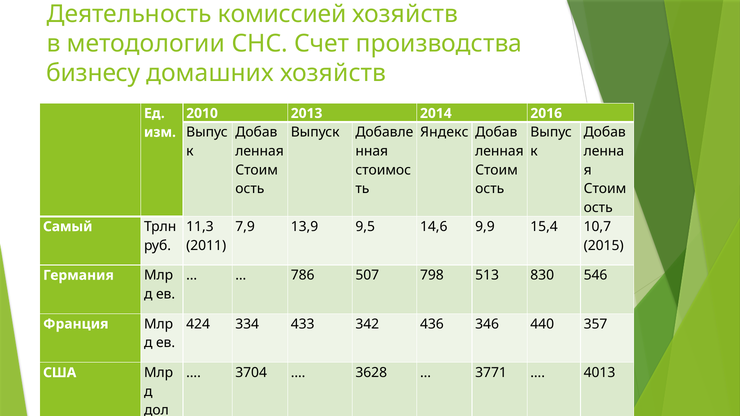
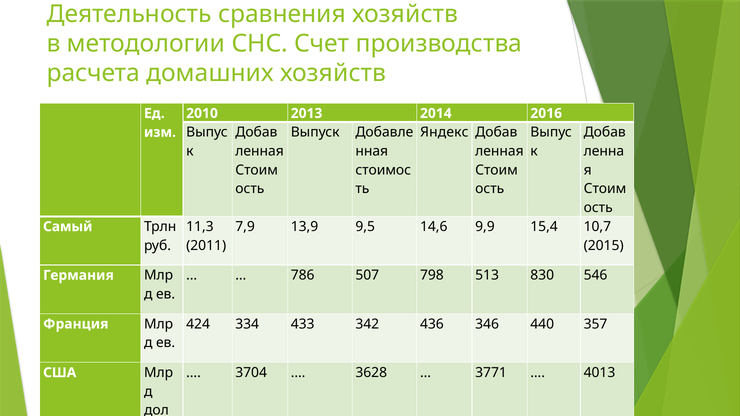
комиссией: комиссией -> сравнения
бизнесу: бизнесу -> расчета
